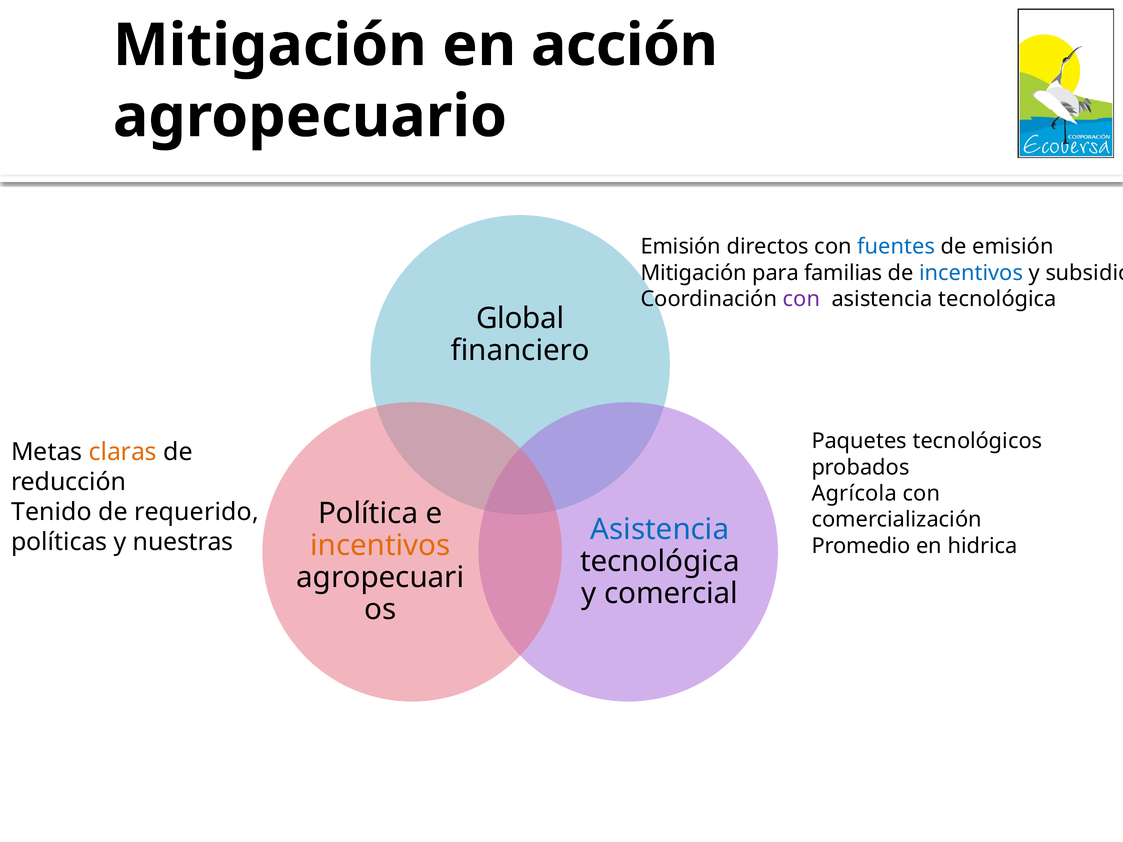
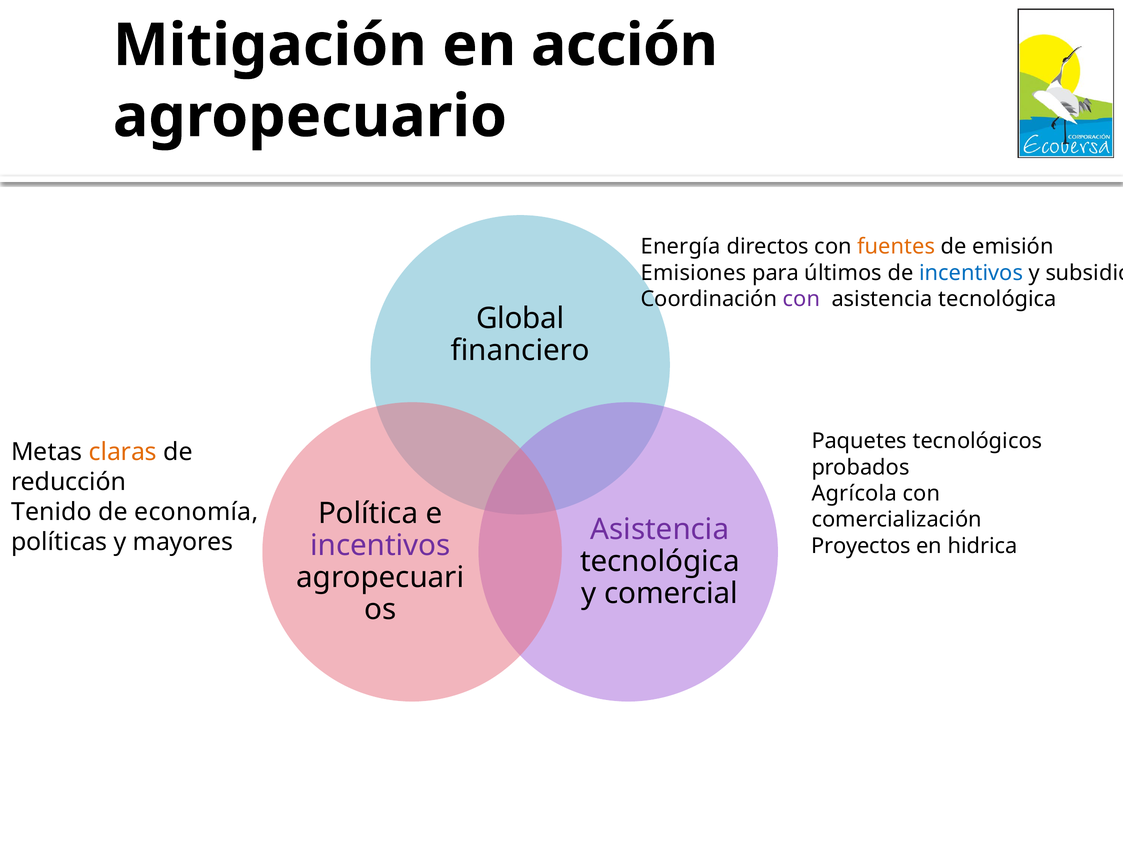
Emisión at (681, 247): Emisión -> Energía
fuentes colour: blue -> orange
Mitigación at (694, 273): Mitigación -> Emisiones
familias: familias -> últimos
requerido: requerido -> economía
Asistencia at (660, 530) colour: blue -> purple
nuestras: nuestras -> mayores
incentivos at (380, 546) colour: orange -> purple
Promedio: Promedio -> Proyectos
